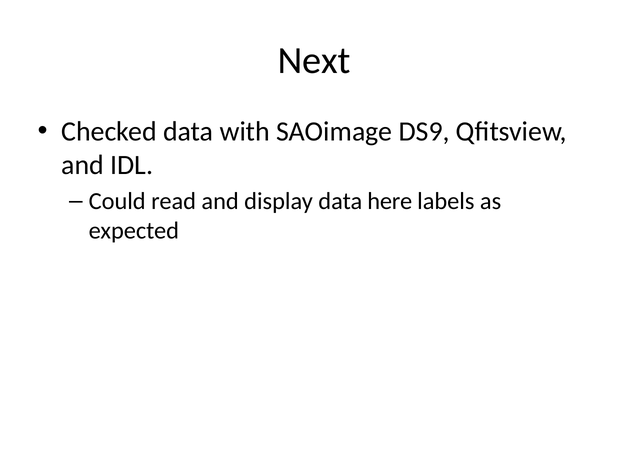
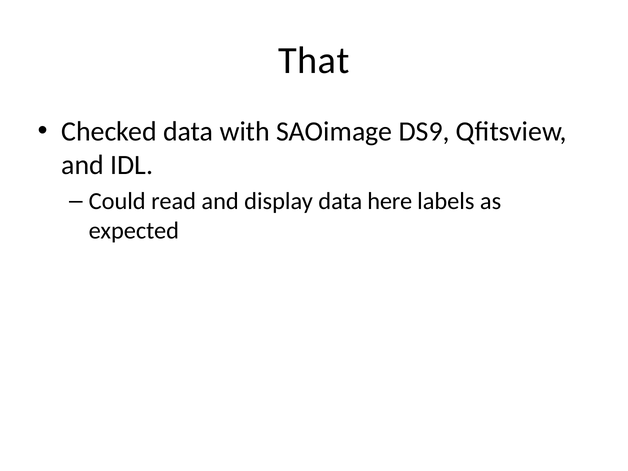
Next: Next -> That
